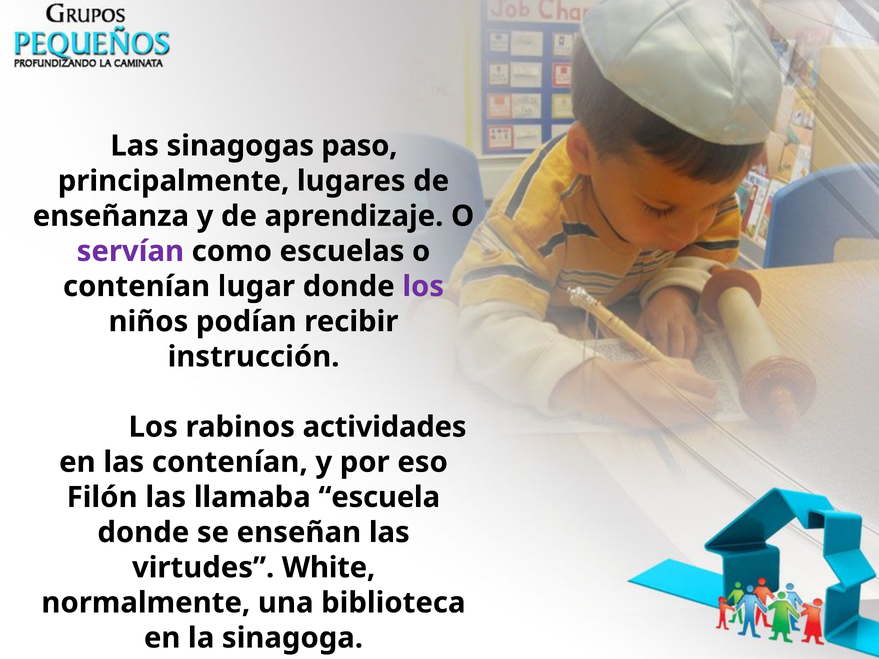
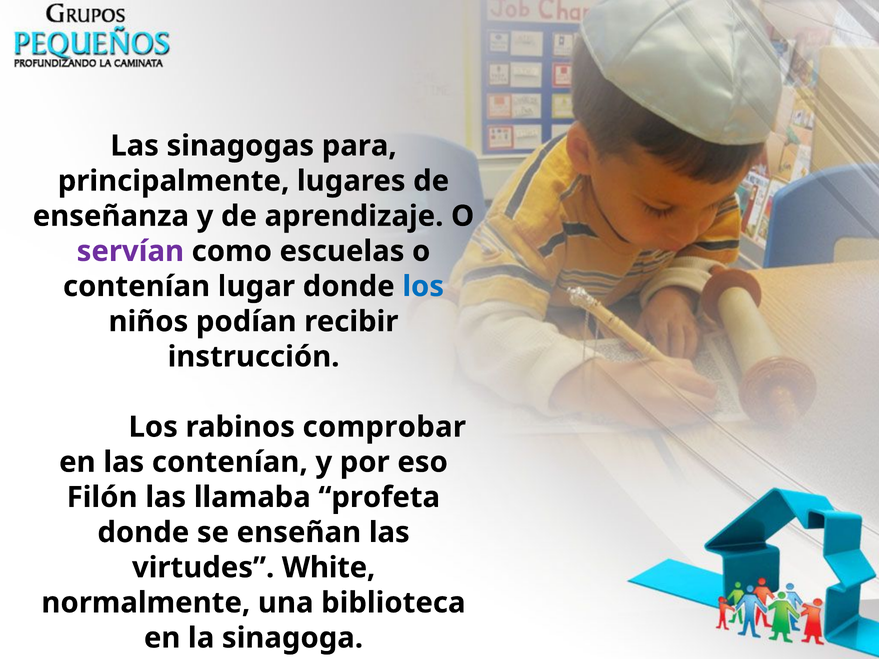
paso: paso -> para
los at (423, 287) colour: purple -> blue
actividades: actividades -> comprobar
escuela: escuela -> profeta
